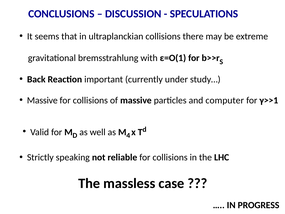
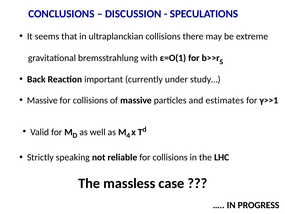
computer: computer -> estimates
